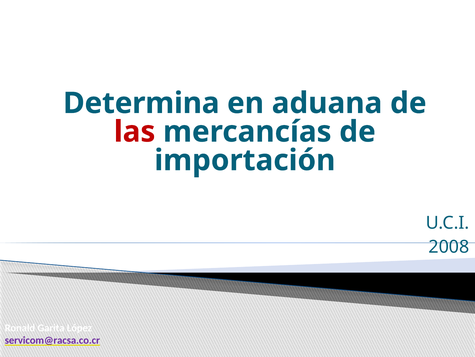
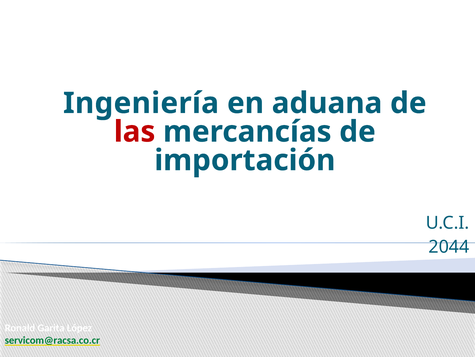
Determina: Determina -> Ingeniería
2008: 2008 -> 2044
servicom@racsa.co.cr colour: purple -> green
